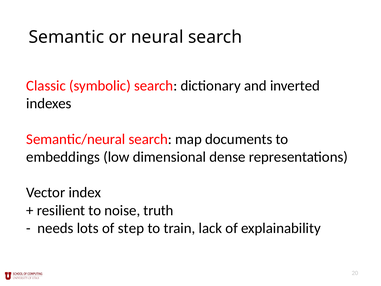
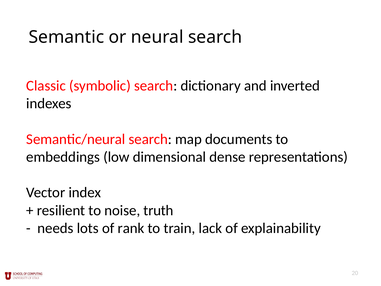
step: step -> rank
